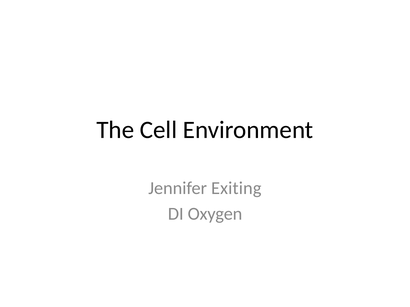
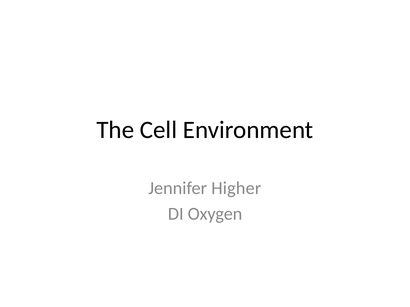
Exiting: Exiting -> Higher
